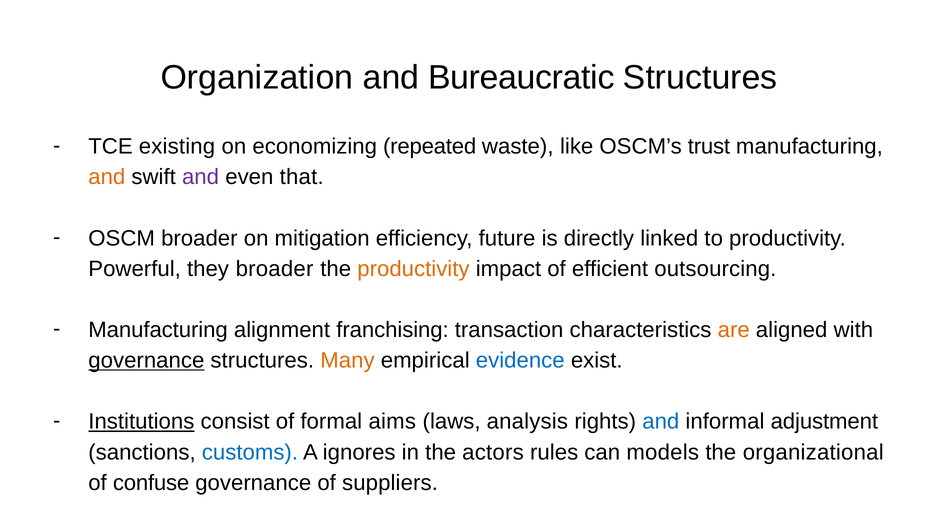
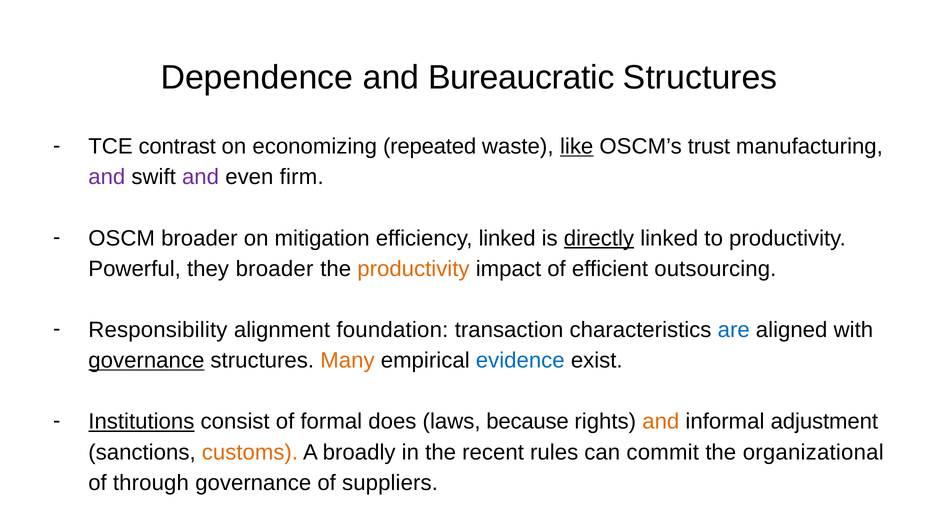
Organization: Organization -> Dependence
existing: existing -> contrast
like underline: none -> present
and at (107, 177) colour: orange -> purple
that: that -> firm
efficiency future: future -> linked
directly underline: none -> present
Manufacturing at (158, 330): Manufacturing -> Responsibility
franchising: franchising -> foundation
are colour: orange -> blue
aims: aims -> does
analysis: analysis -> because
and at (661, 422) colour: blue -> orange
customs colour: blue -> orange
ignores: ignores -> broadly
actors: actors -> recent
models: models -> commit
confuse: confuse -> through
